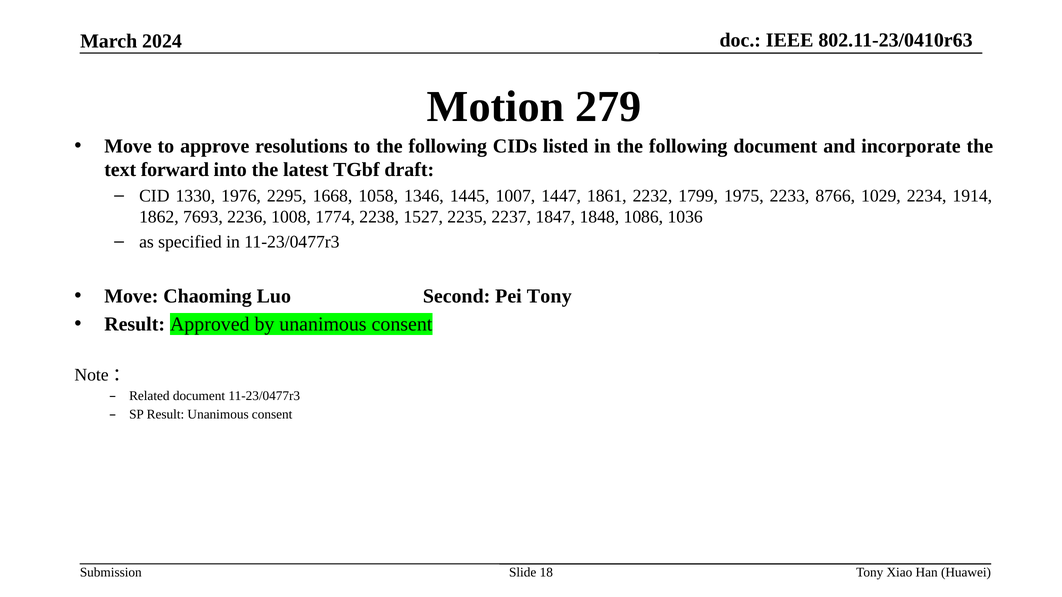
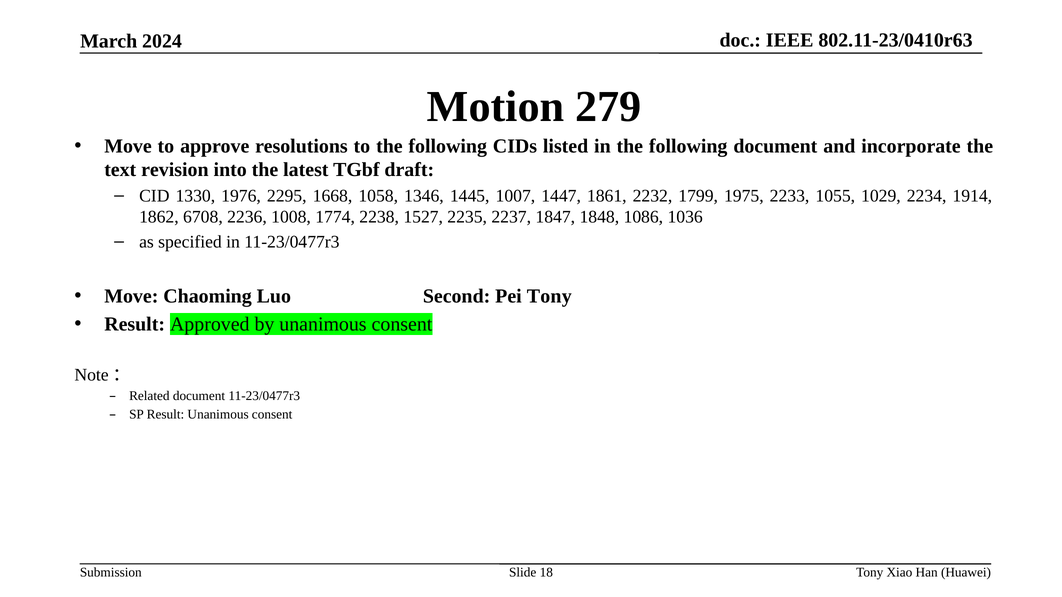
forward: forward -> revision
8766: 8766 -> 1055
7693: 7693 -> 6708
